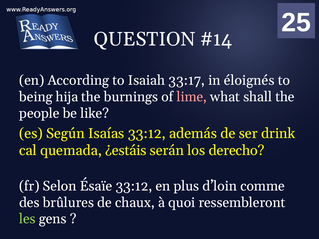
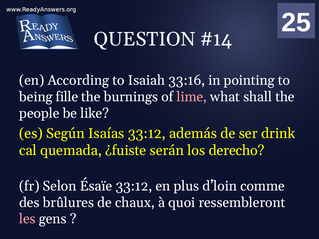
33:17: 33:17 -> 33:16
éloignés: éloignés -> pointing
hija: hija -> fille
¿estáis: ¿estáis -> ¿fuiste
les colour: light green -> pink
